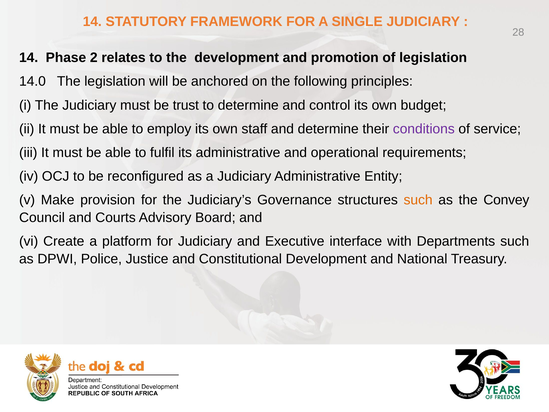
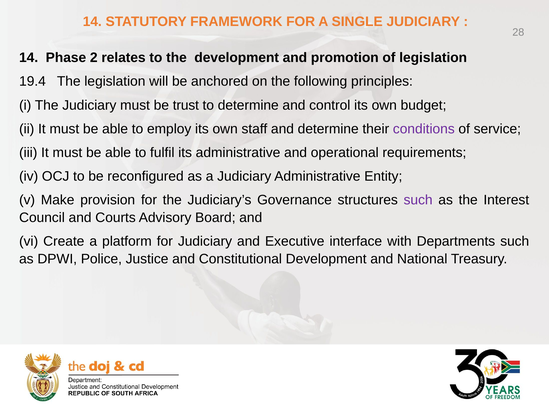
14.0: 14.0 -> 19.4
such at (418, 200) colour: orange -> purple
Convey: Convey -> Interest
